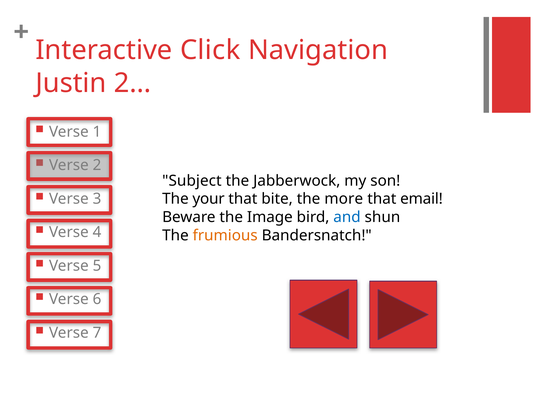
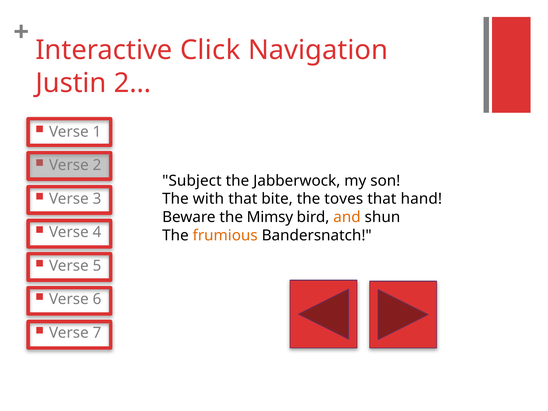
your: your -> with
more: more -> toves
email: email -> hand
Image: Image -> Mimsy
and colour: blue -> orange
